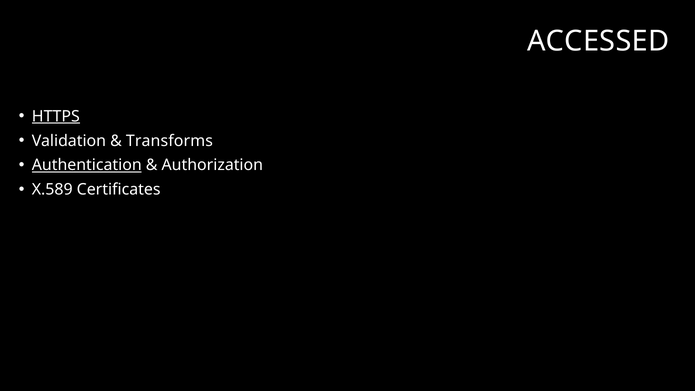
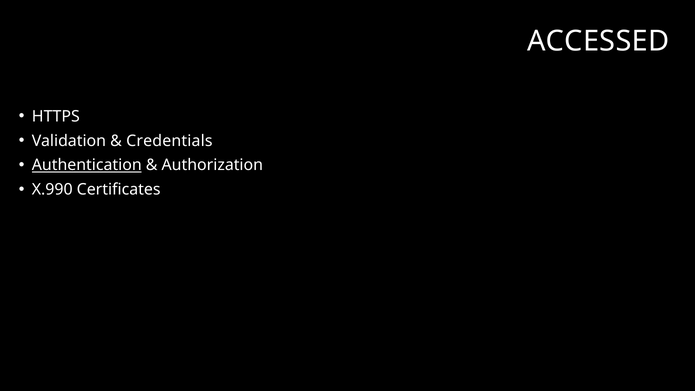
HTTPS underline: present -> none
Transforms: Transforms -> Credentials
X.589: X.589 -> X.990
